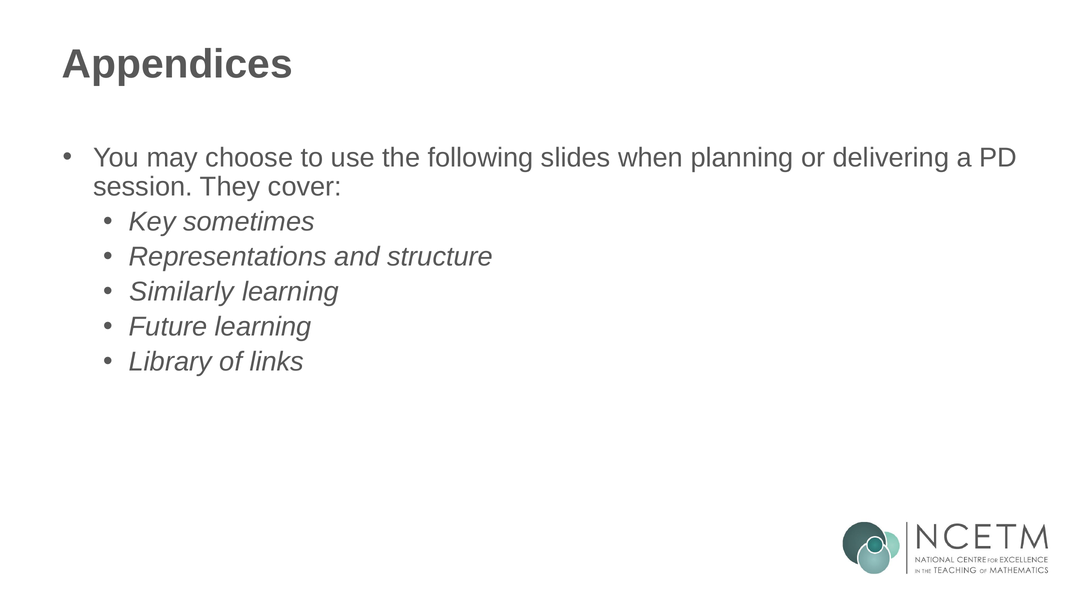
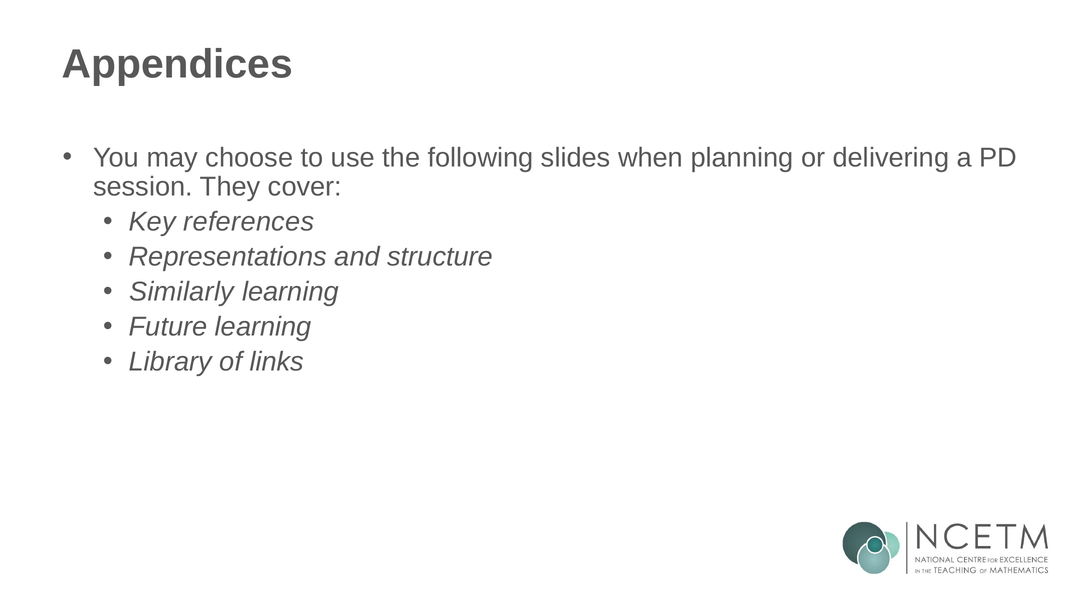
sometimes: sometimes -> references
